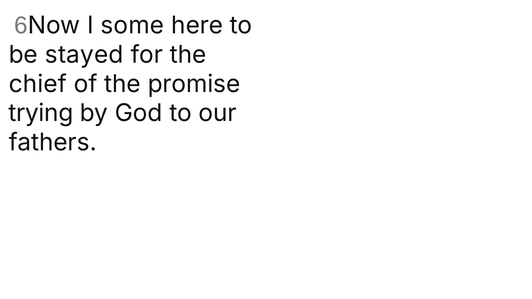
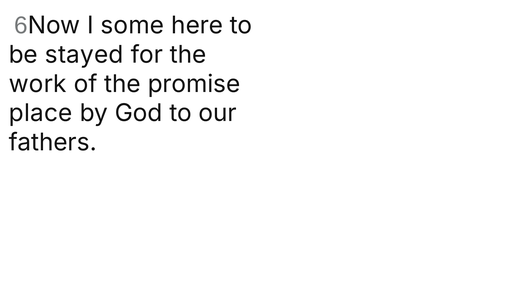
chief: chief -> work
trying: trying -> place
